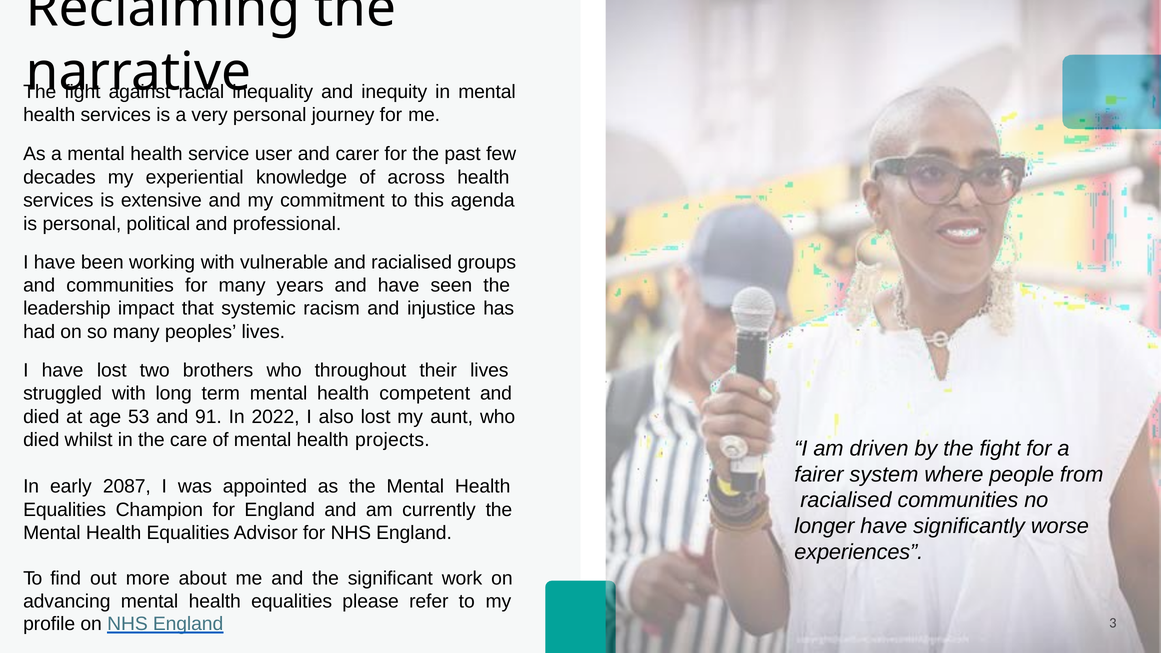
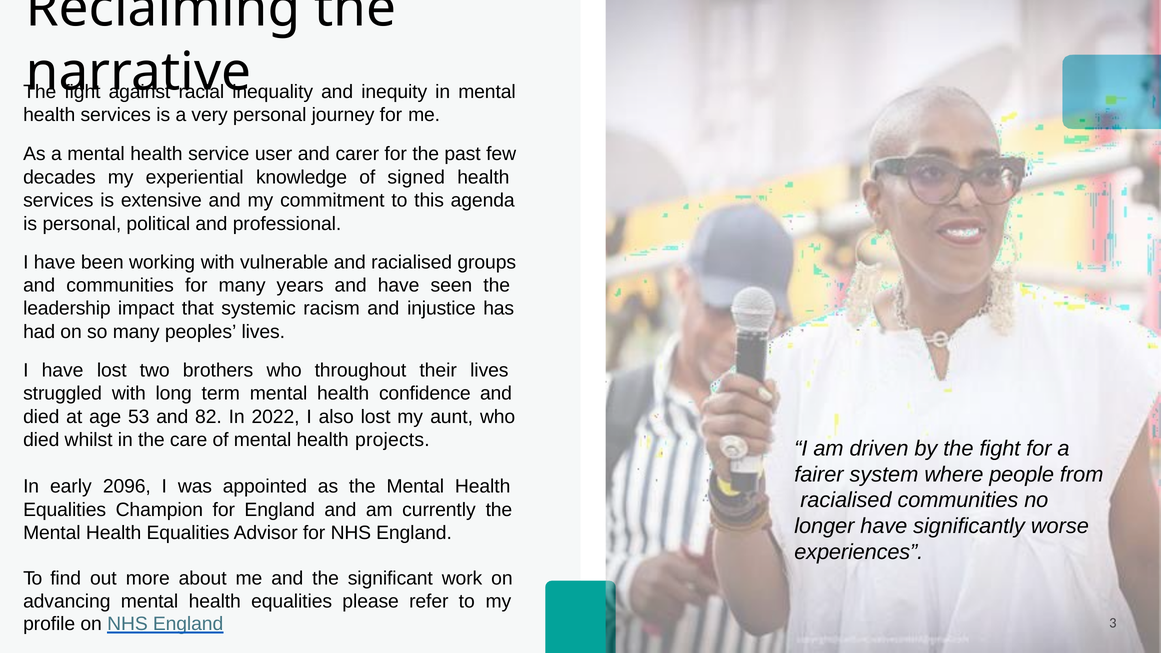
across: across -> signed
competent: competent -> confidence
91: 91 -> 82
2087: 2087 -> 2096
